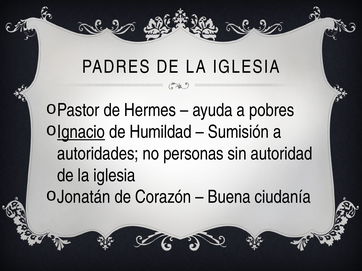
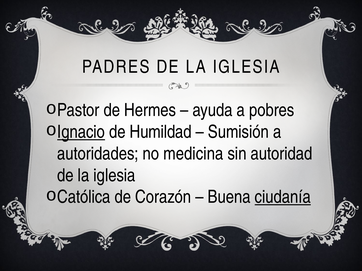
personas: personas -> medicina
Jonatán: Jonatán -> Católica
ciudanía underline: none -> present
